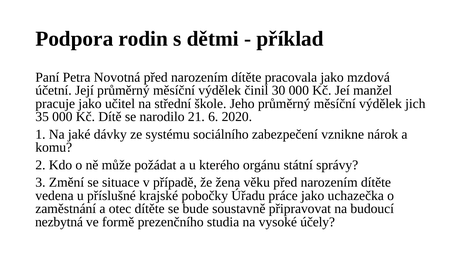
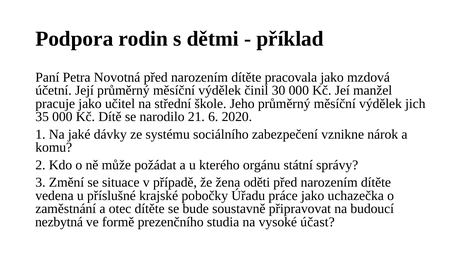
věku: věku -> oděti
účely: účely -> účast
